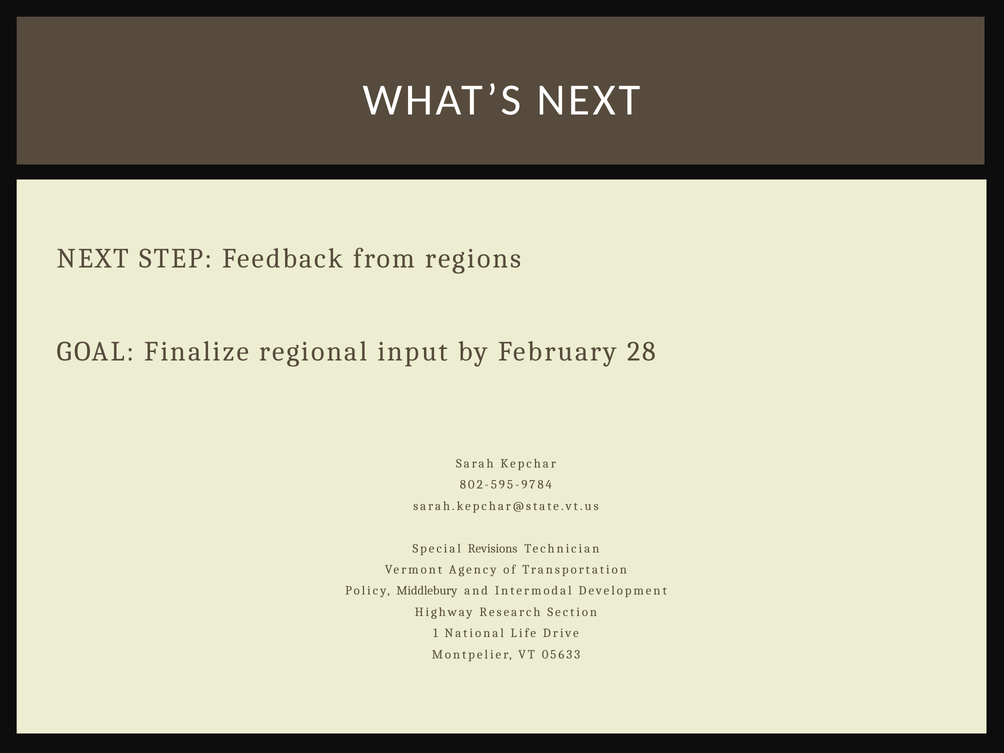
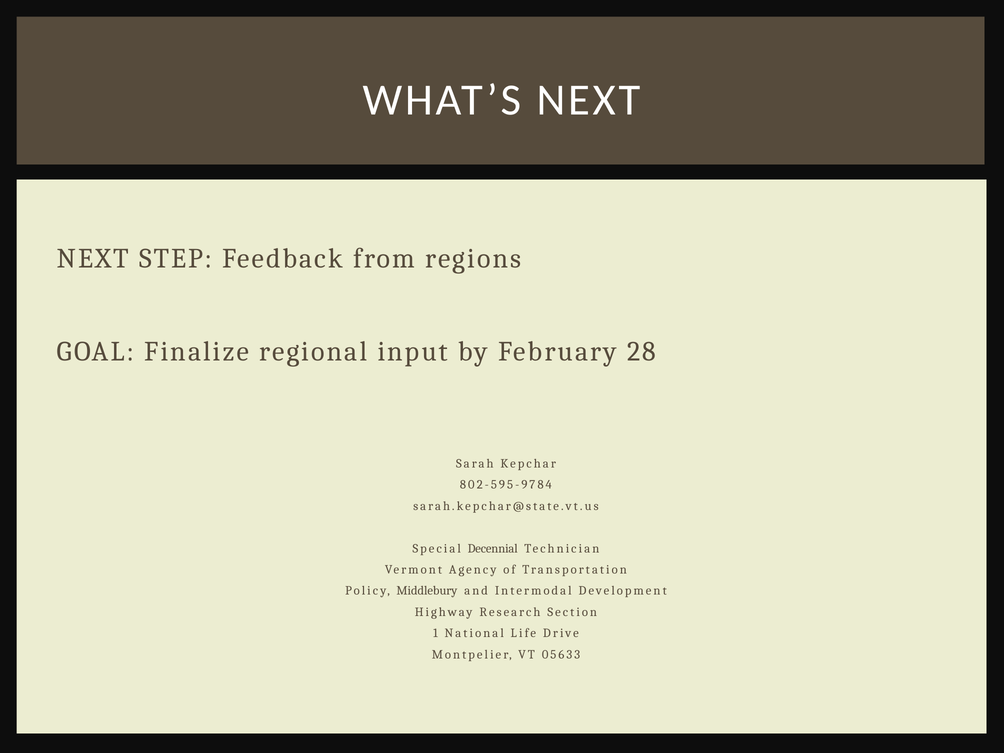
Revisions: Revisions -> Decennial
